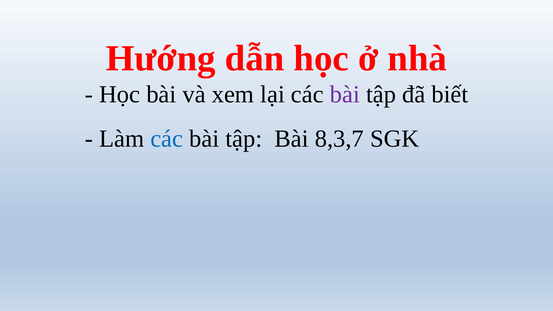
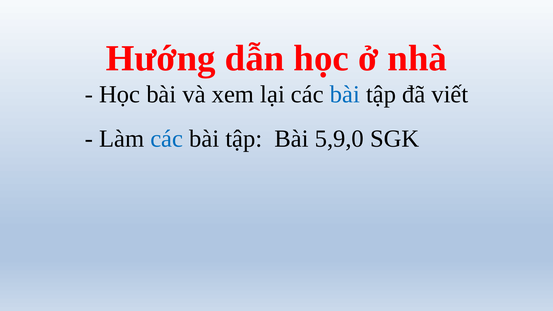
bài at (345, 95) colour: purple -> blue
biết: biết -> viết
8,3,7: 8,3,7 -> 5,9,0
